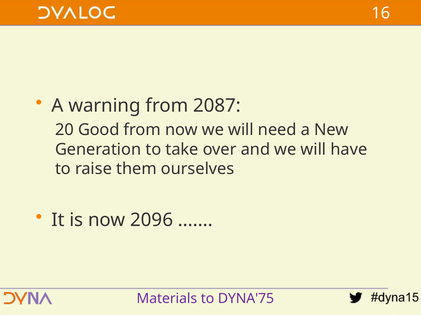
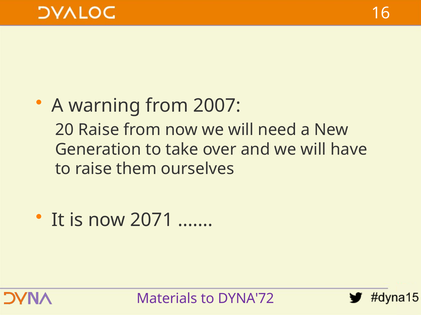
2087: 2087 -> 2007
20 Good: Good -> Raise
2096: 2096 -> 2071
DYNA'75: DYNA'75 -> DYNA'72
